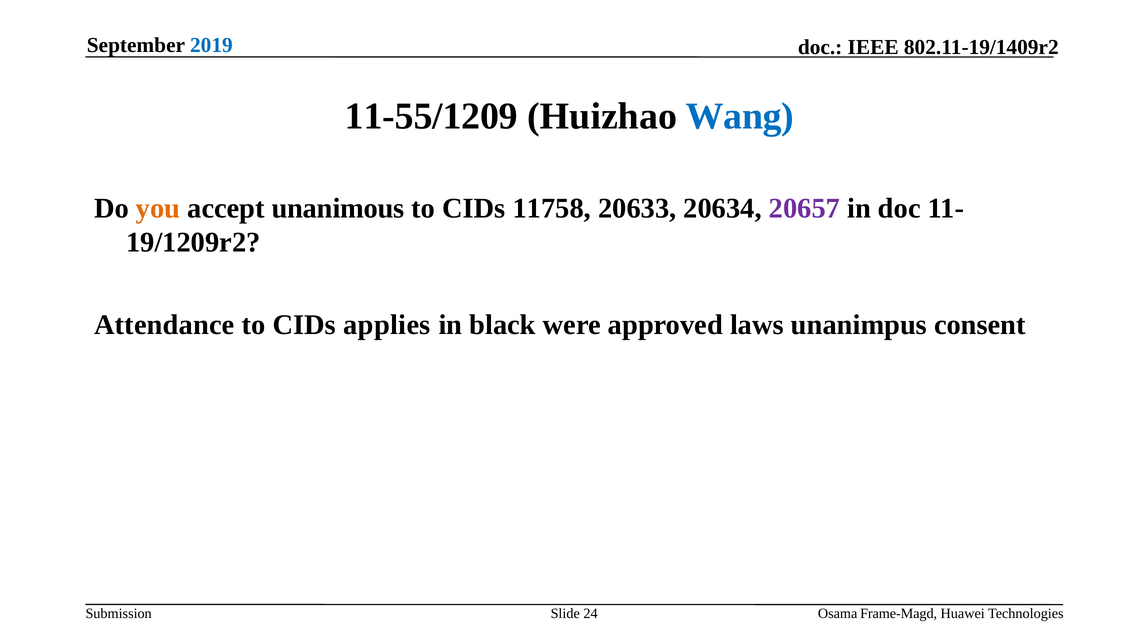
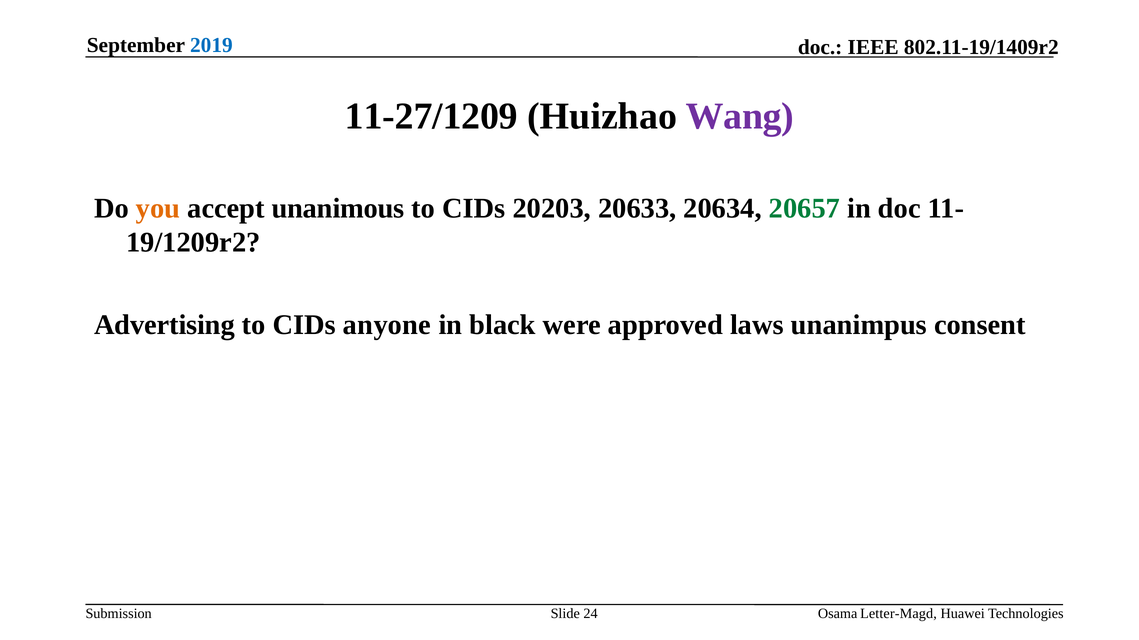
11-55/1209: 11-55/1209 -> 11-27/1209
Wang colour: blue -> purple
11758: 11758 -> 20203
20657 colour: purple -> green
Attendance: Attendance -> Advertising
applies: applies -> anyone
Frame-Magd: Frame-Magd -> Letter-Magd
